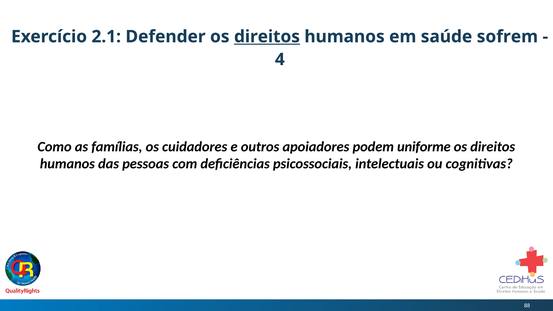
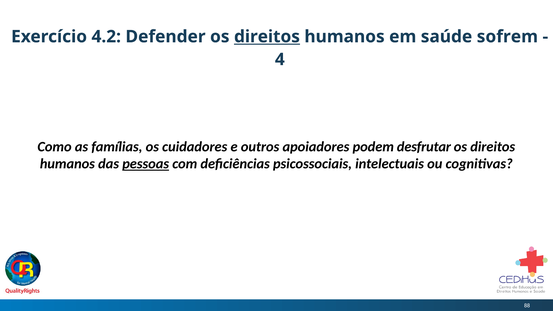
2.1: 2.1 -> 4.2
uniforme: uniforme -> desfrutar
pessoas underline: none -> present
